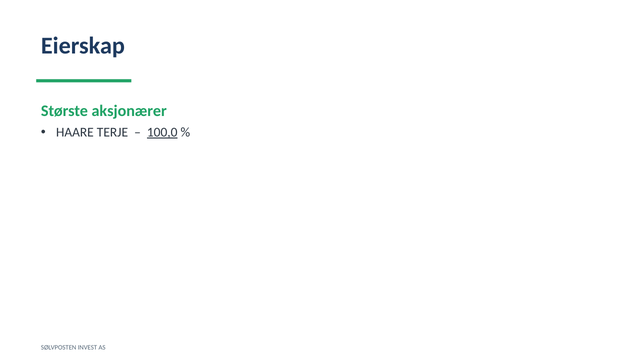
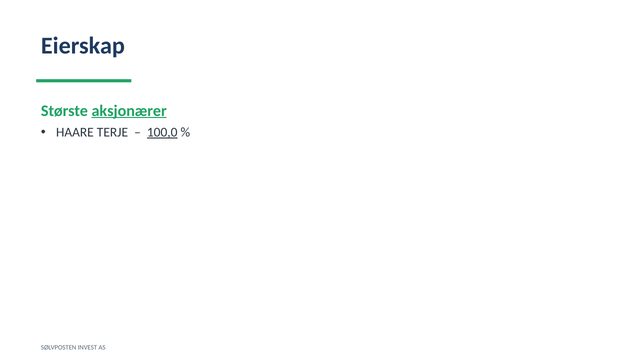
aksjonærer underline: none -> present
